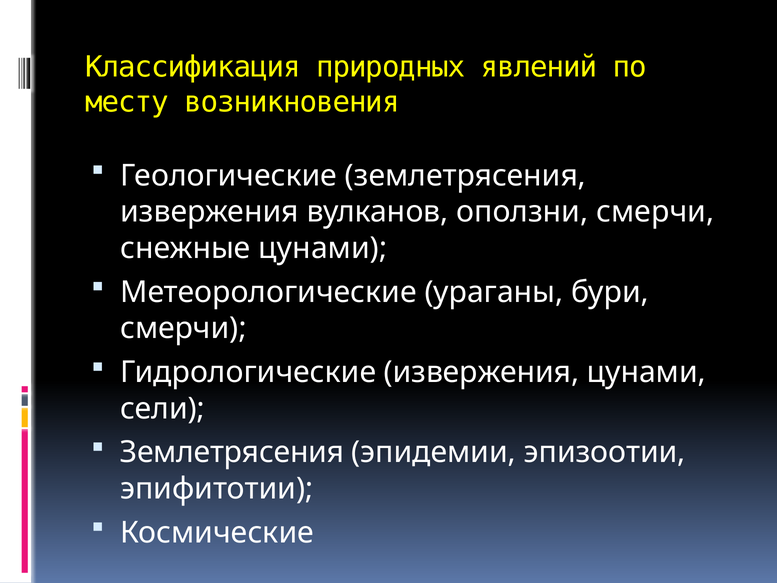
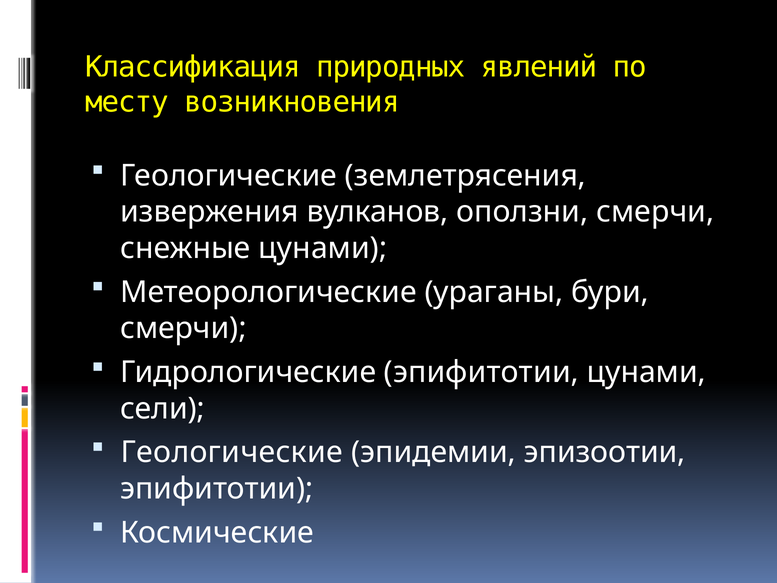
Гидрологические извержения: извержения -> эпифитотии
Землетрясения at (232, 452): Землетрясения -> Геологические
